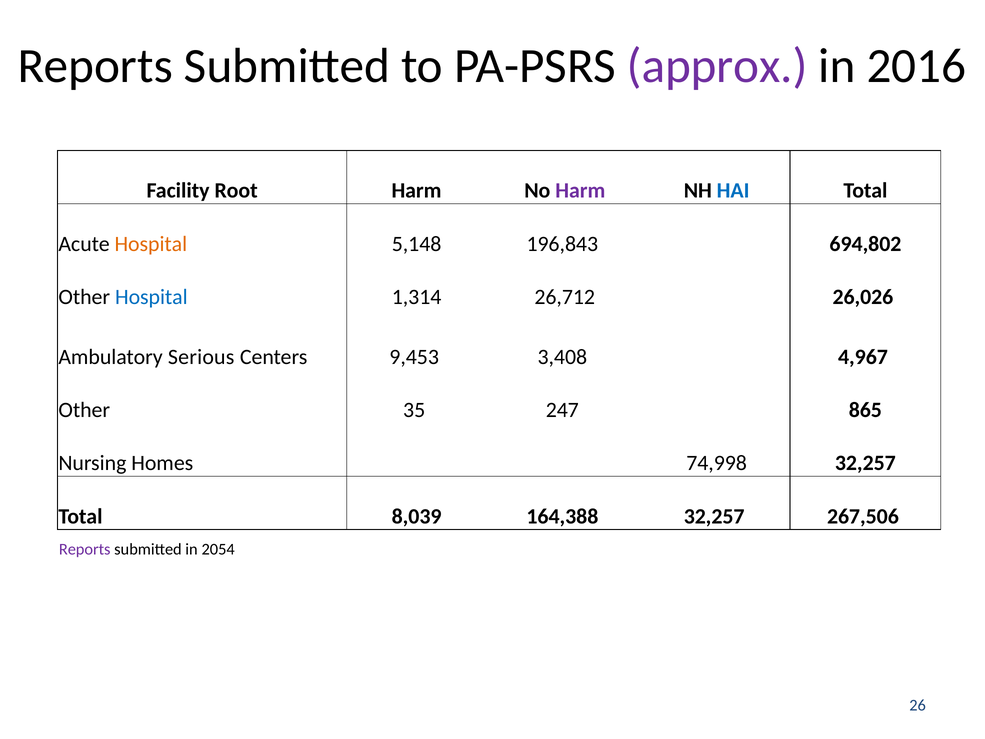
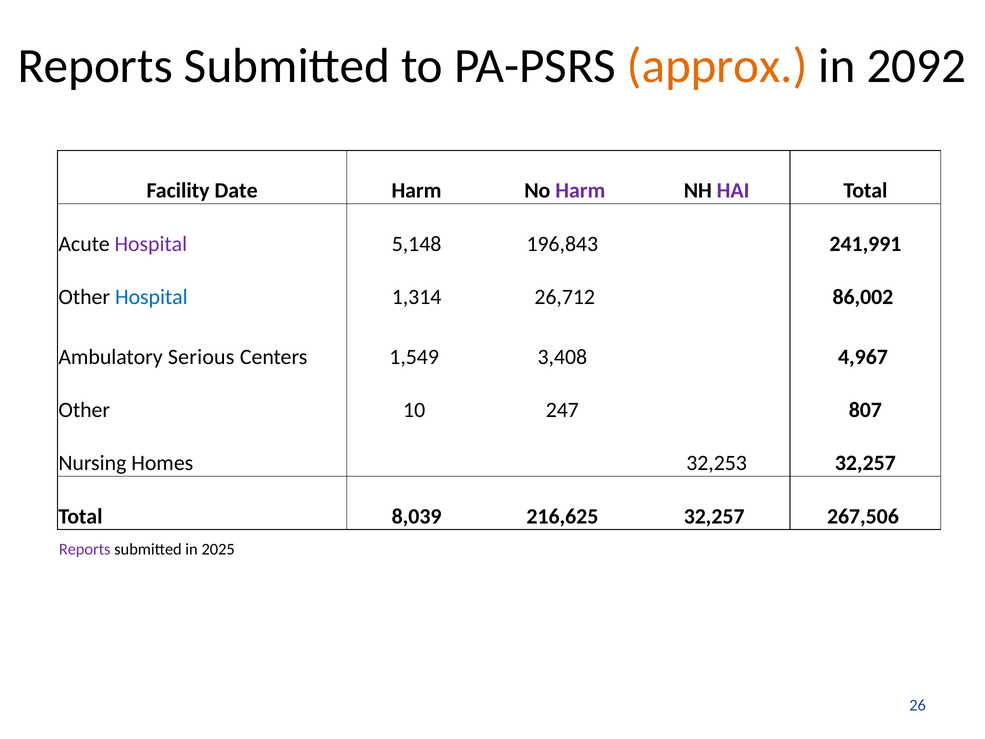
approx colour: purple -> orange
2016: 2016 -> 2092
Root: Root -> Date
HAI colour: blue -> purple
Hospital at (151, 244) colour: orange -> purple
694,802: 694,802 -> 241,991
26,026: 26,026 -> 86,002
9,453: 9,453 -> 1,549
35: 35 -> 10
865: 865 -> 807
74,998: 74,998 -> 32,253
164,388: 164,388 -> 216,625
2054: 2054 -> 2025
